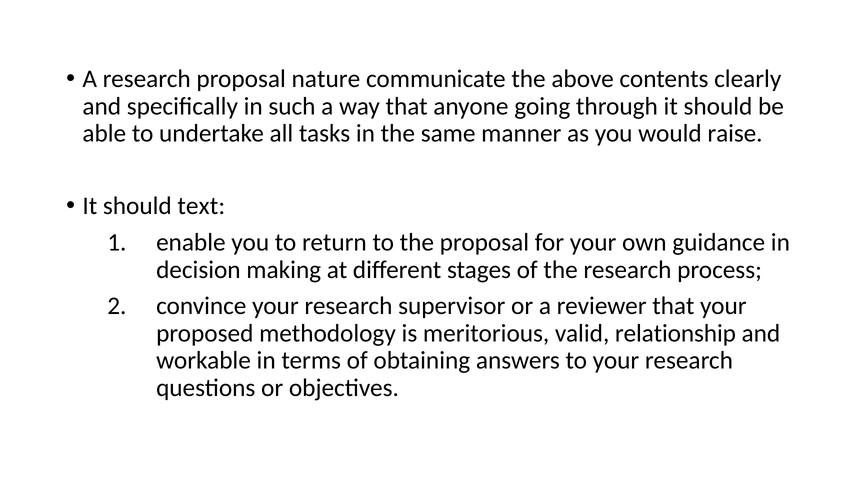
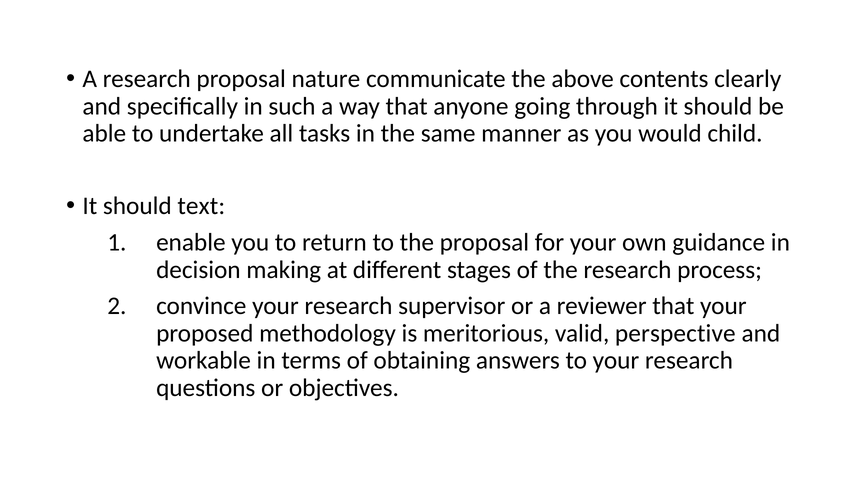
raise: raise -> child
relationship: relationship -> perspective
